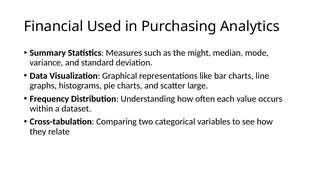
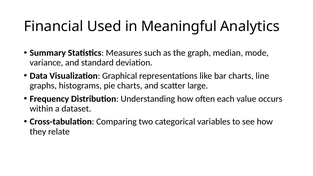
Purchasing: Purchasing -> Meaningful
might: might -> graph
